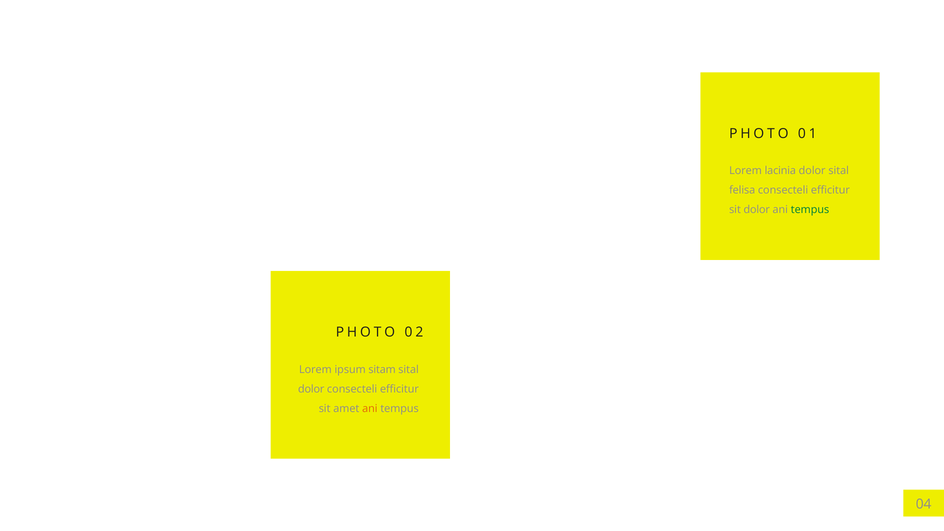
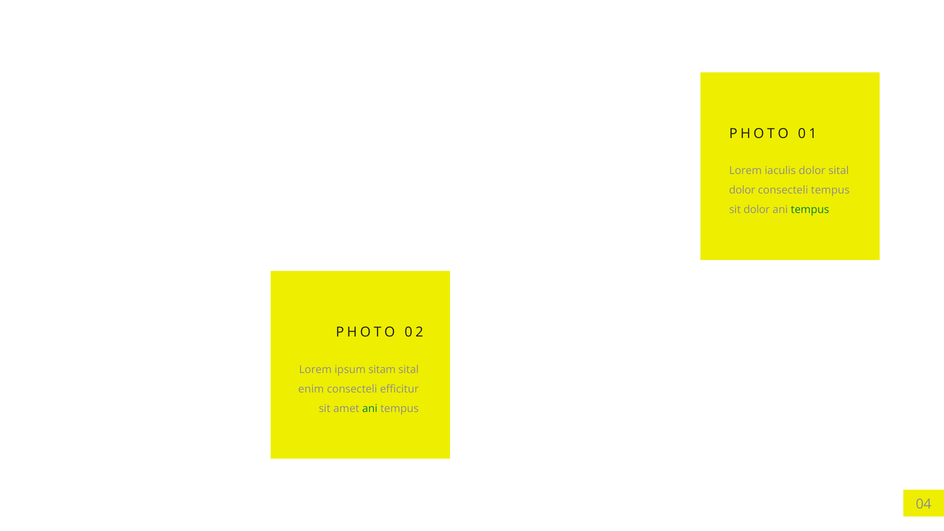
lacinia: lacinia -> iaculis
felisa at (742, 190): felisa -> dolor
efficitur at (830, 190): efficitur -> tempus
dolor at (311, 389): dolor -> enim
ani at (370, 408) colour: orange -> green
